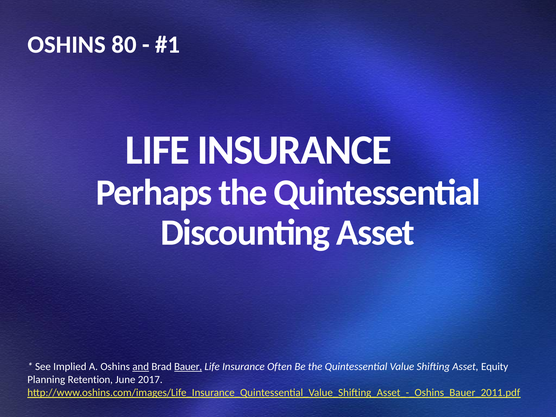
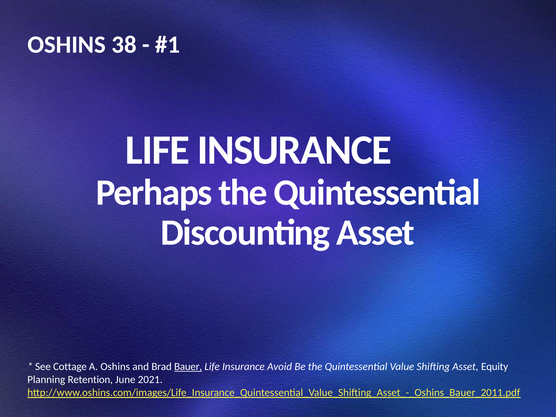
80: 80 -> 38
Implied: Implied -> Cottage
and underline: present -> none
Often: Often -> Avoid
2017: 2017 -> 2021
